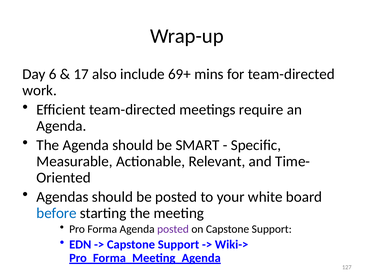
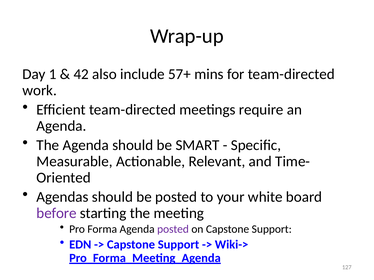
6: 6 -> 1
17: 17 -> 42
69+: 69+ -> 57+
before colour: blue -> purple
